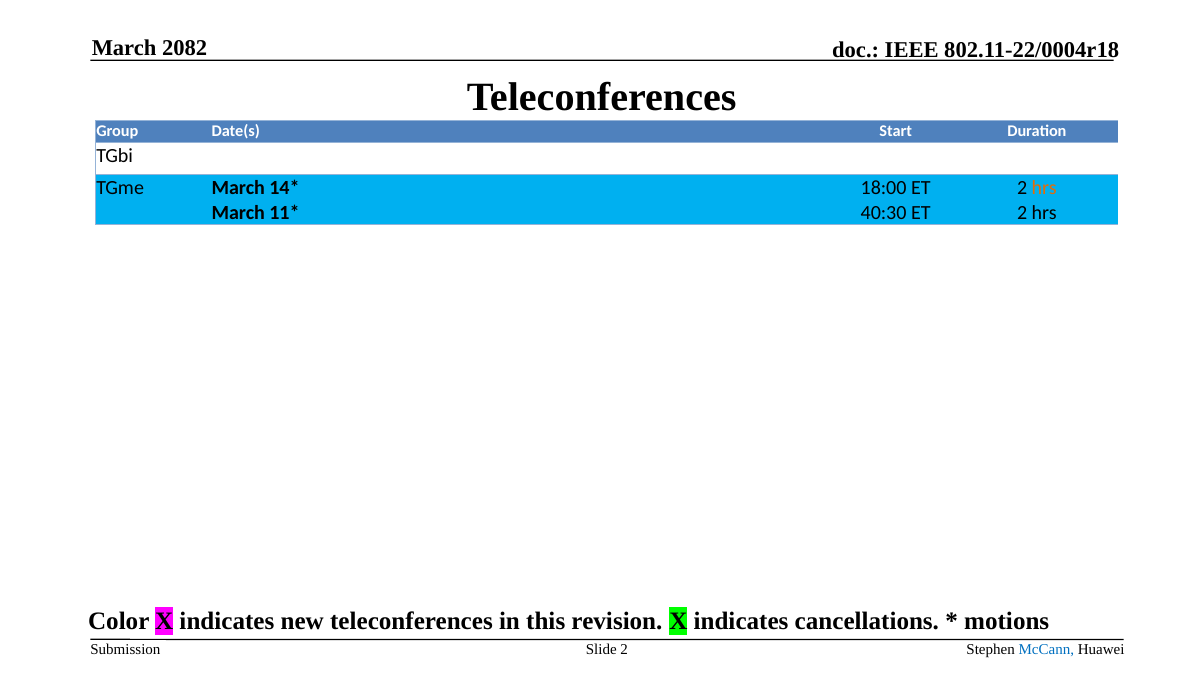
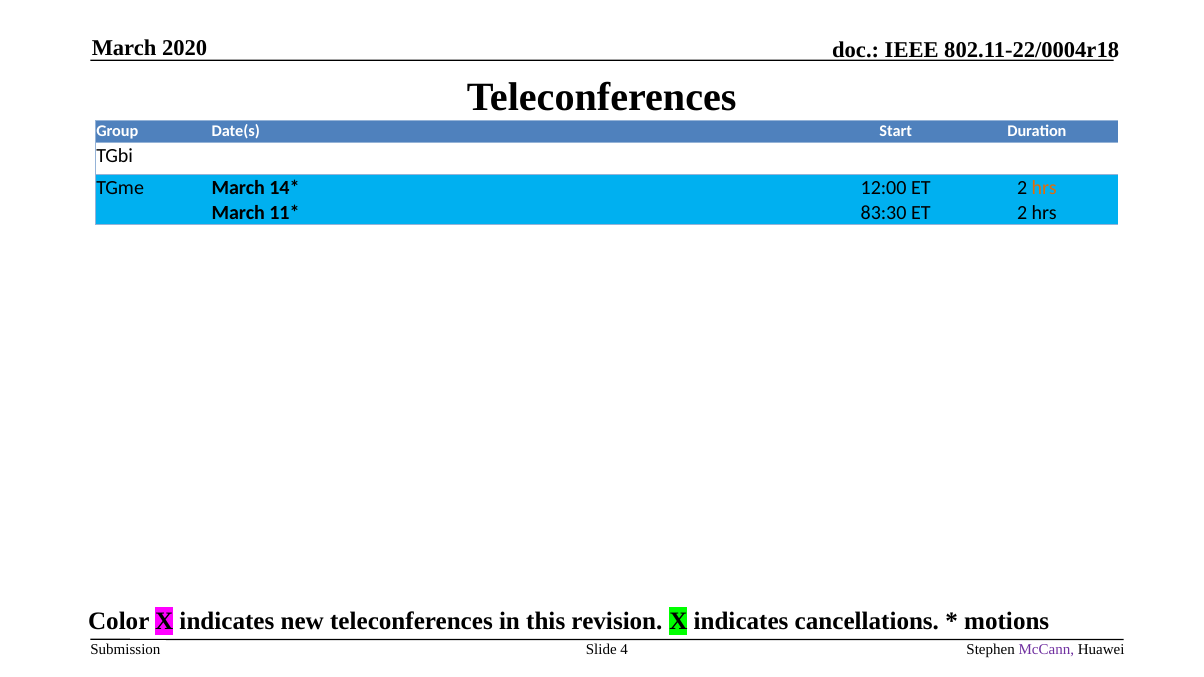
2082: 2082 -> 2020
18:00: 18:00 -> 12:00
40:30: 40:30 -> 83:30
Slide 2: 2 -> 4
McCann colour: blue -> purple
